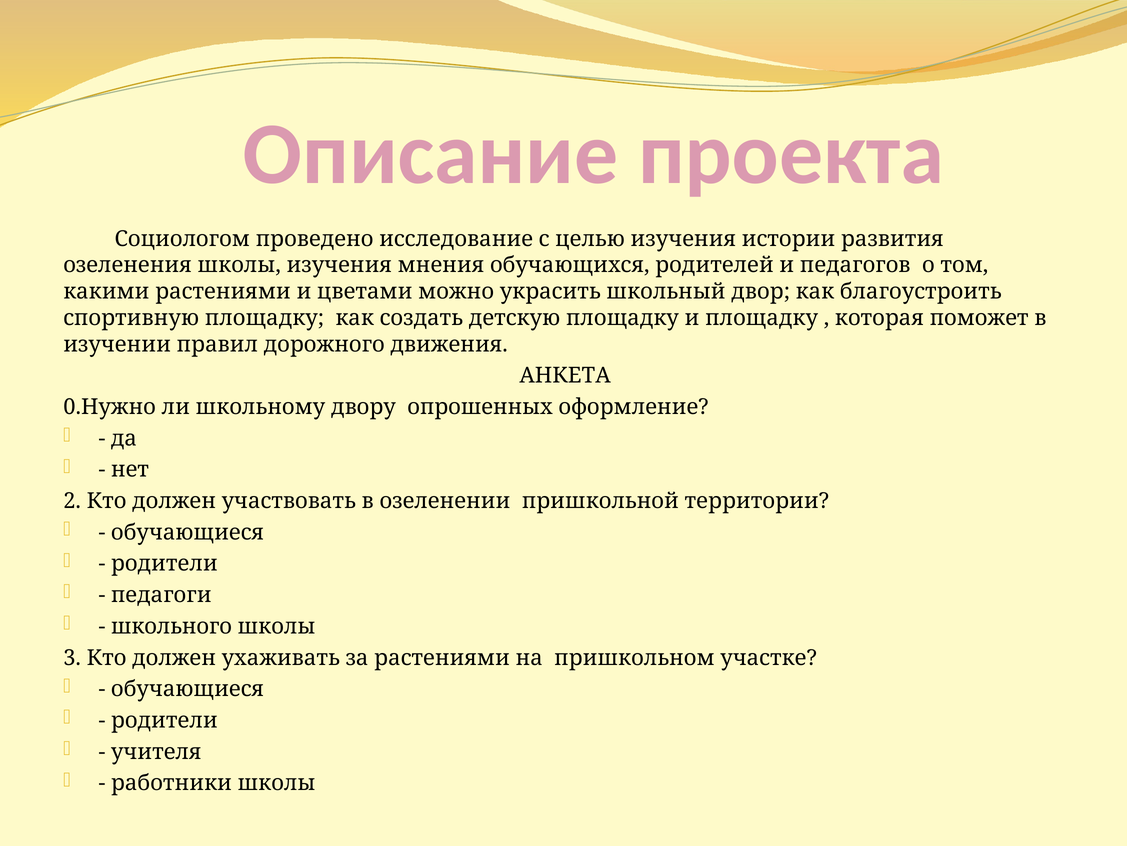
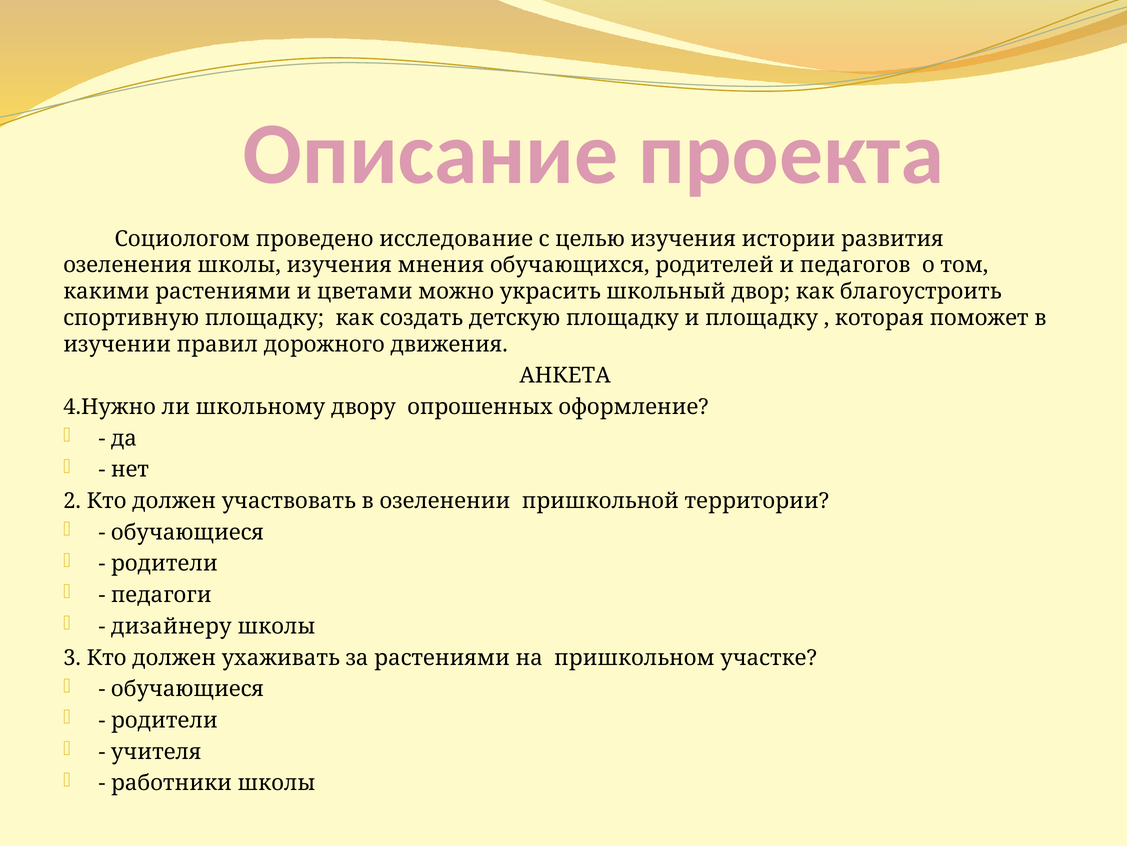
0.Нужно: 0.Нужно -> 4.Нужно
школьного: школьного -> дизайнеру
